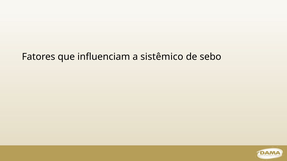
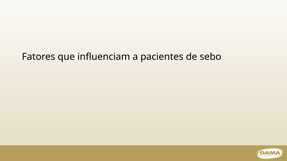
sistêmico: sistêmico -> pacientes
